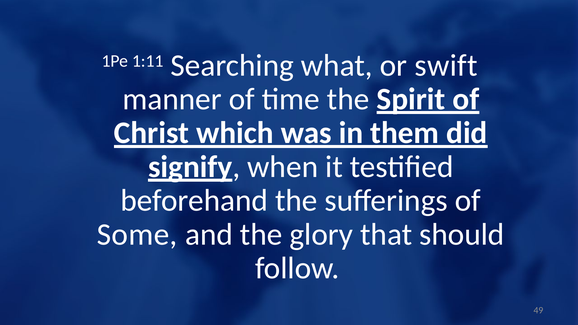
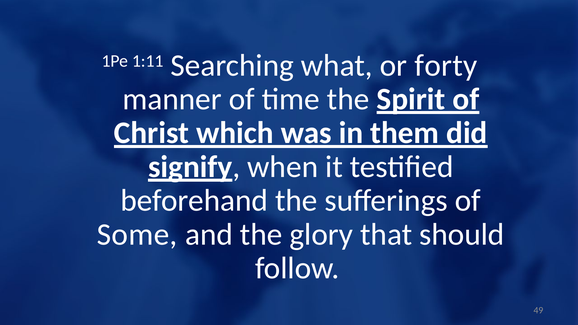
swift: swift -> forty
